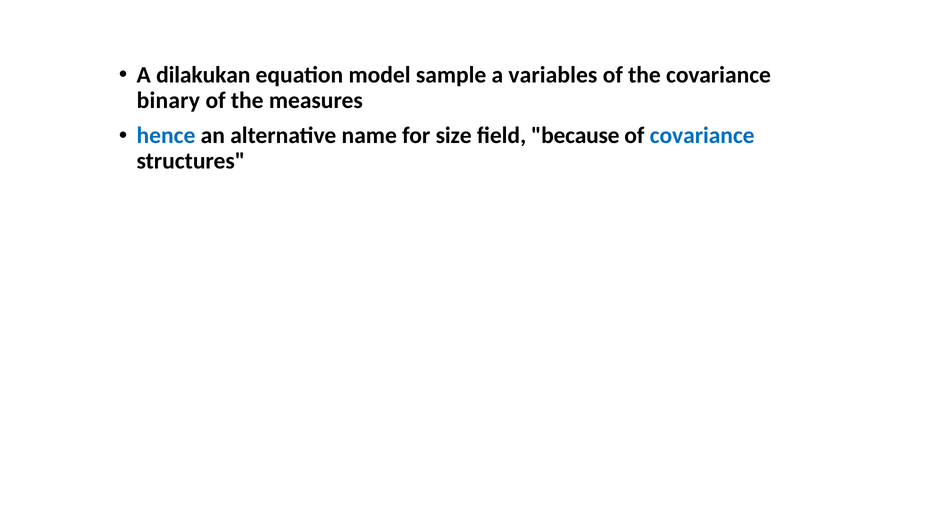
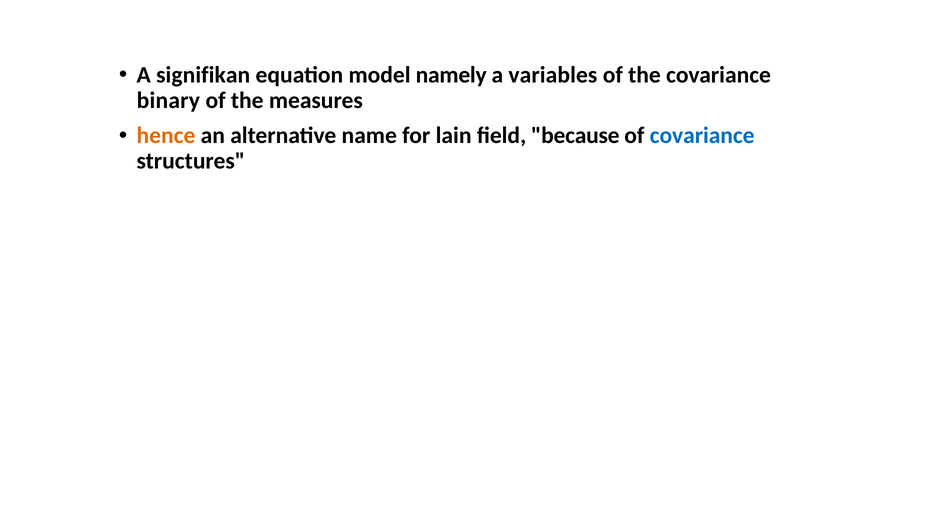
dilakukan: dilakukan -> signifikan
sample: sample -> namely
hence colour: blue -> orange
size: size -> lain
